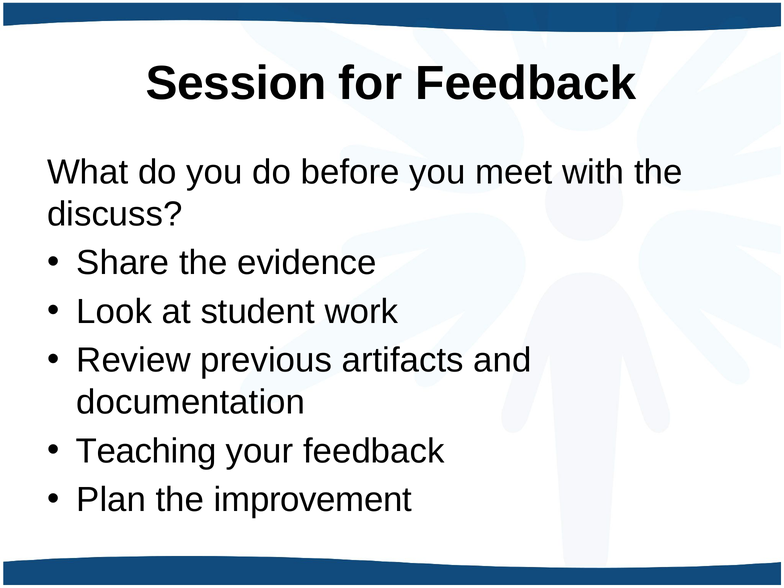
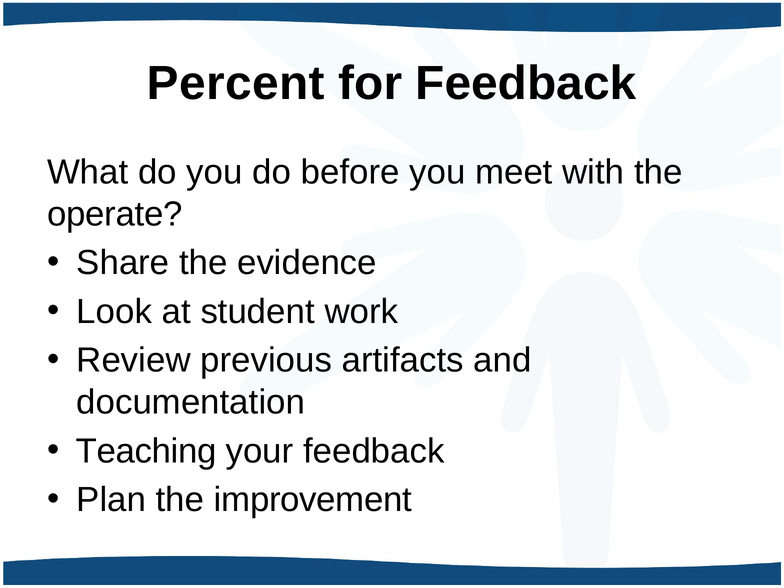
Session: Session -> Percent
discuss: discuss -> operate
